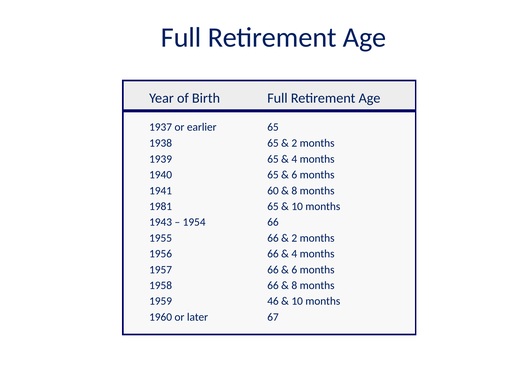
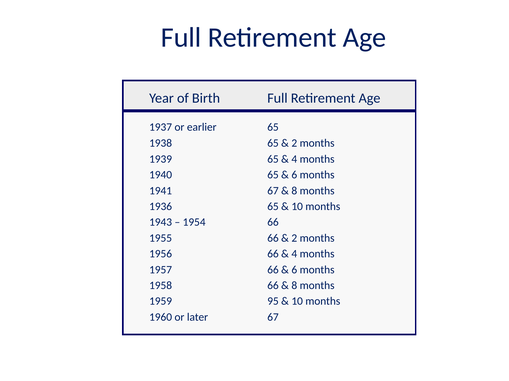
1941 60: 60 -> 67
1981: 1981 -> 1936
46: 46 -> 95
